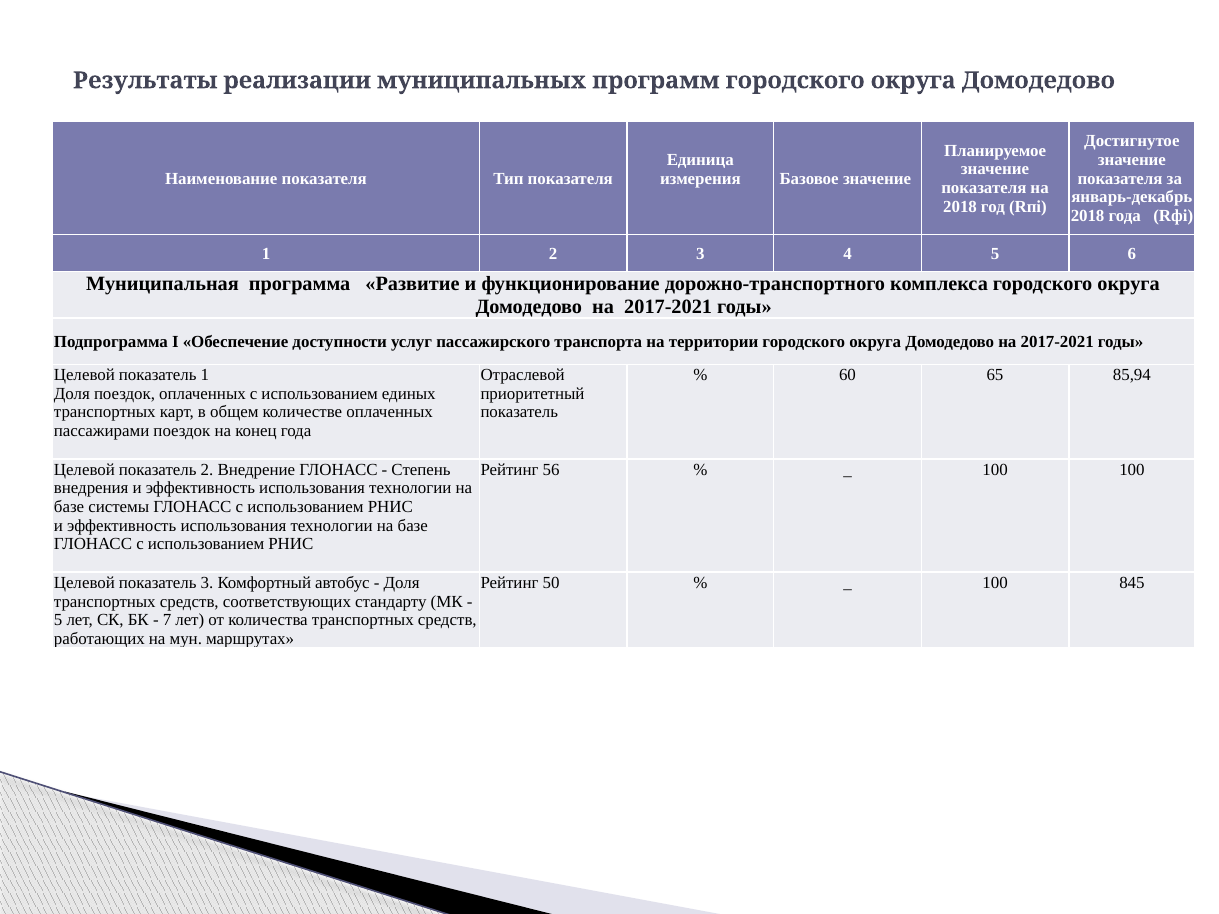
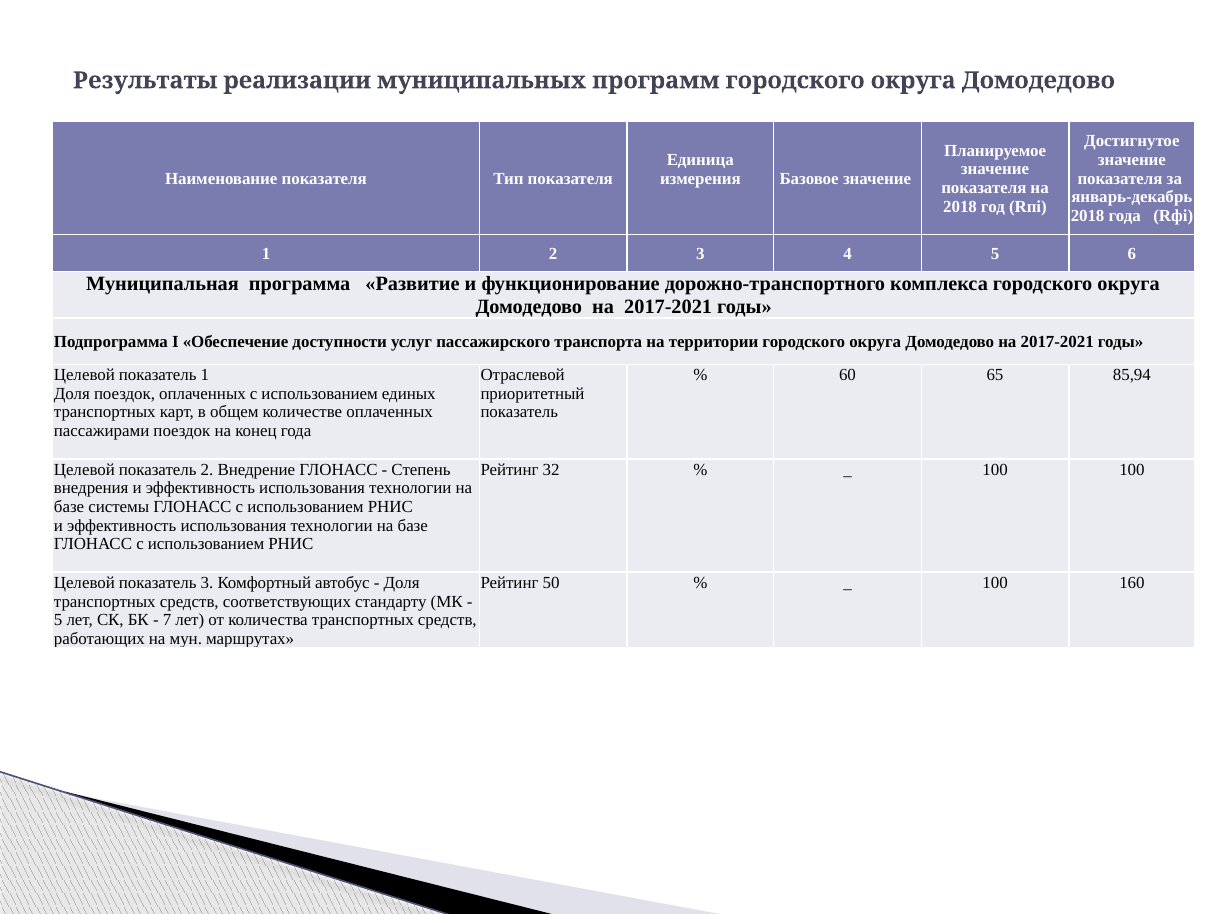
56: 56 -> 32
845: 845 -> 160
